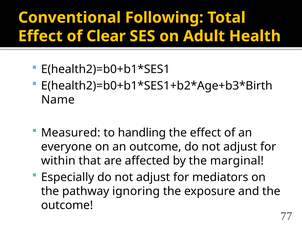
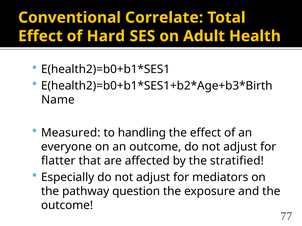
Following: Following -> Correlate
Clear: Clear -> Hard
within: within -> flatter
marginal: marginal -> stratified
ignoring: ignoring -> question
